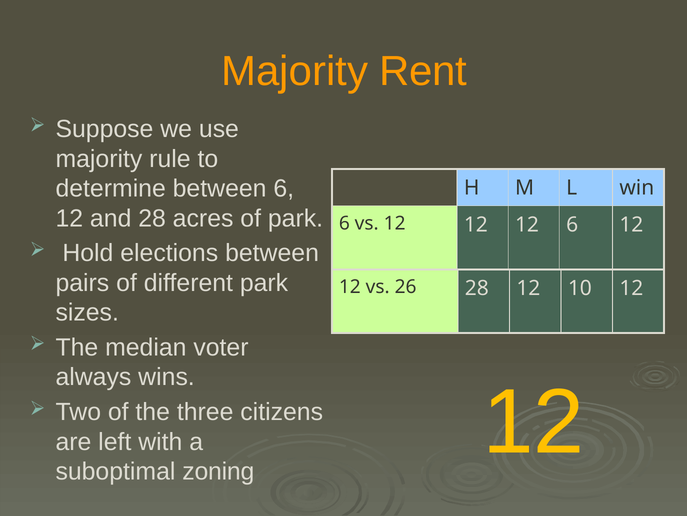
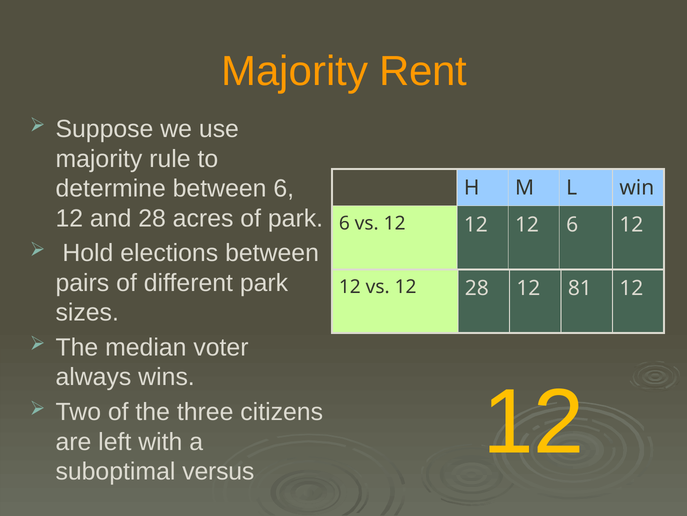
12 vs 26: 26 -> 12
10: 10 -> 81
zoning: zoning -> versus
